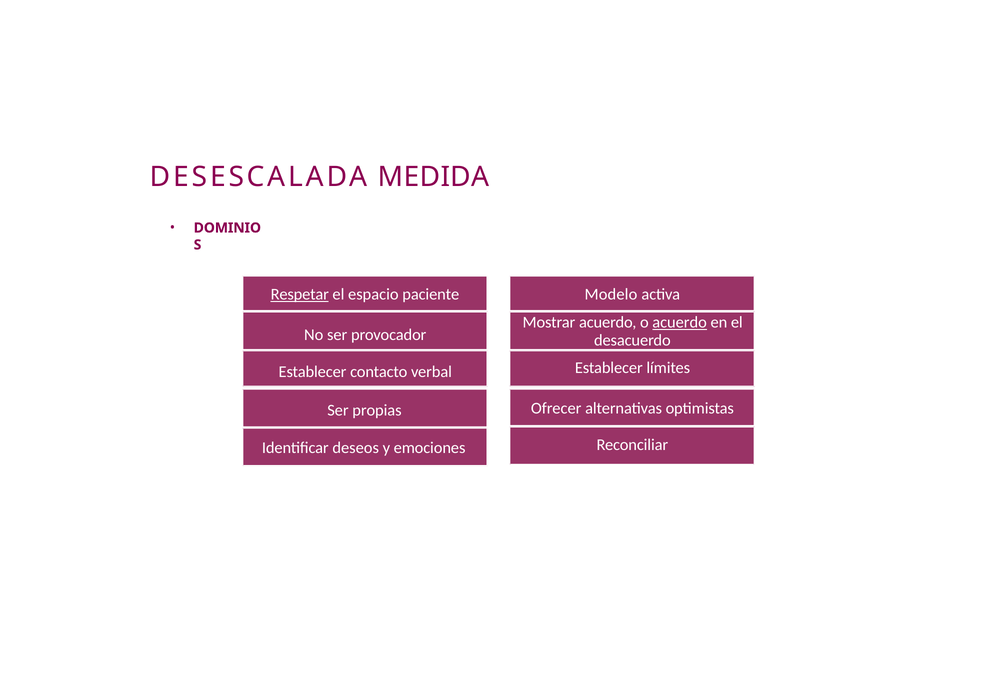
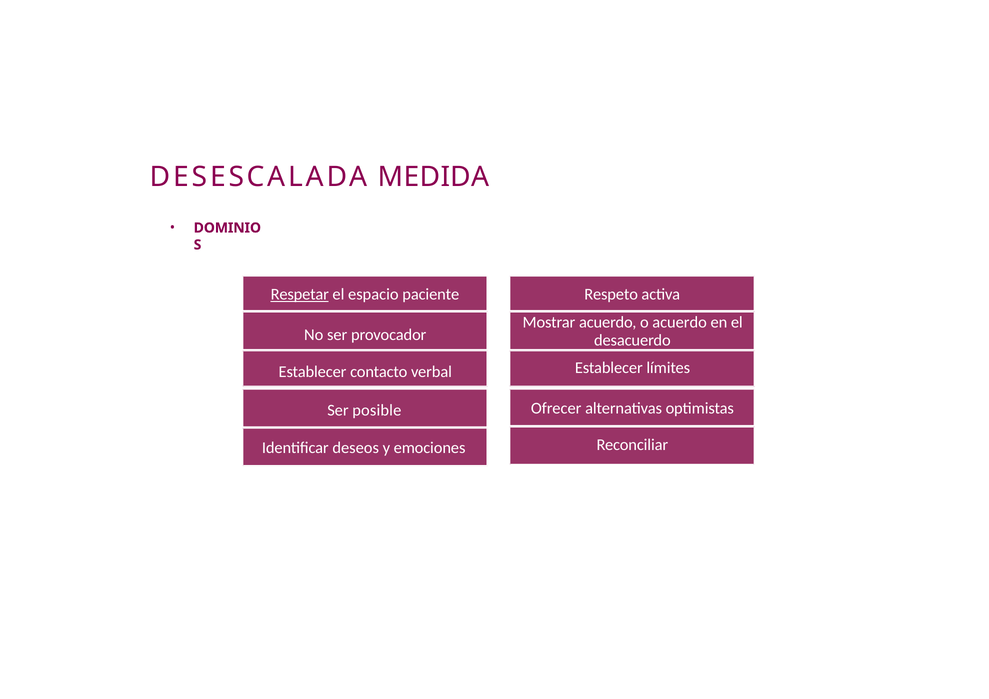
Modelo: Modelo -> Respeto
acuerdo at (680, 322) underline: present -> none
propias: propias -> posible
